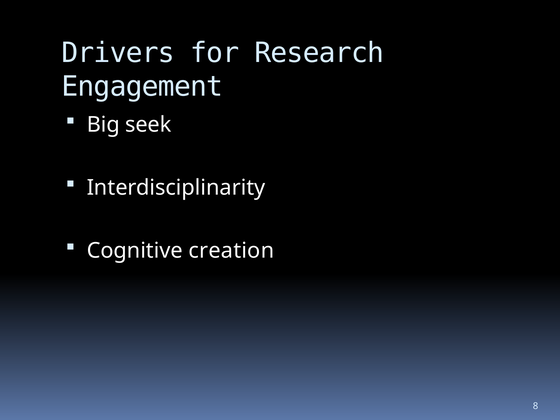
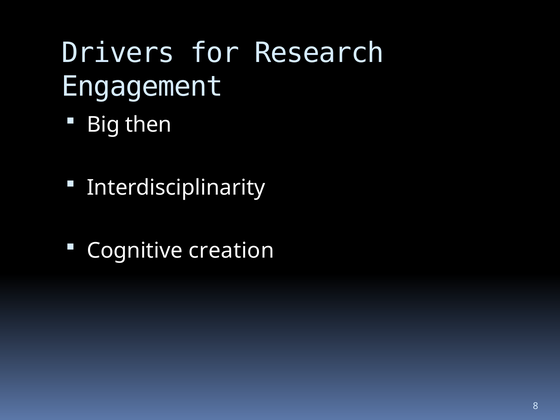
seek: seek -> then
